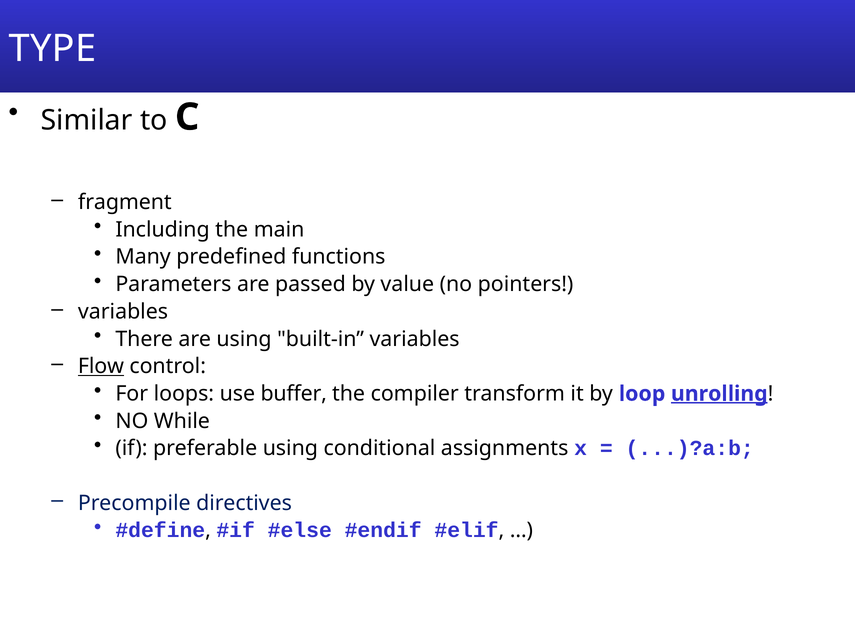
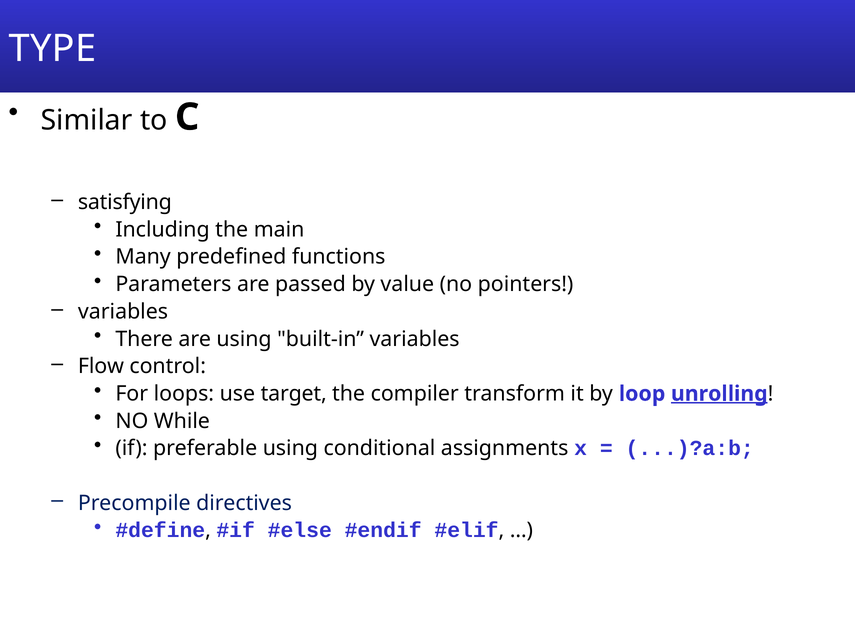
fragment: fragment -> satisfying
Flow underline: present -> none
buffer: buffer -> target
